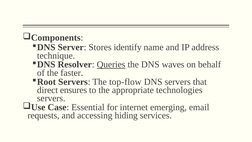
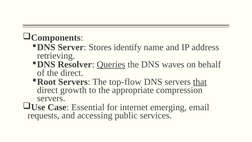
technique: technique -> retrieving
the faster: faster -> direct
that underline: none -> present
ensures: ensures -> growth
technologies: technologies -> compression
hiding: hiding -> public
